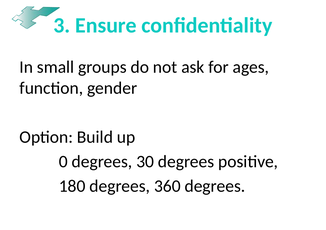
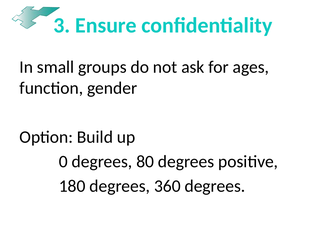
30: 30 -> 80
